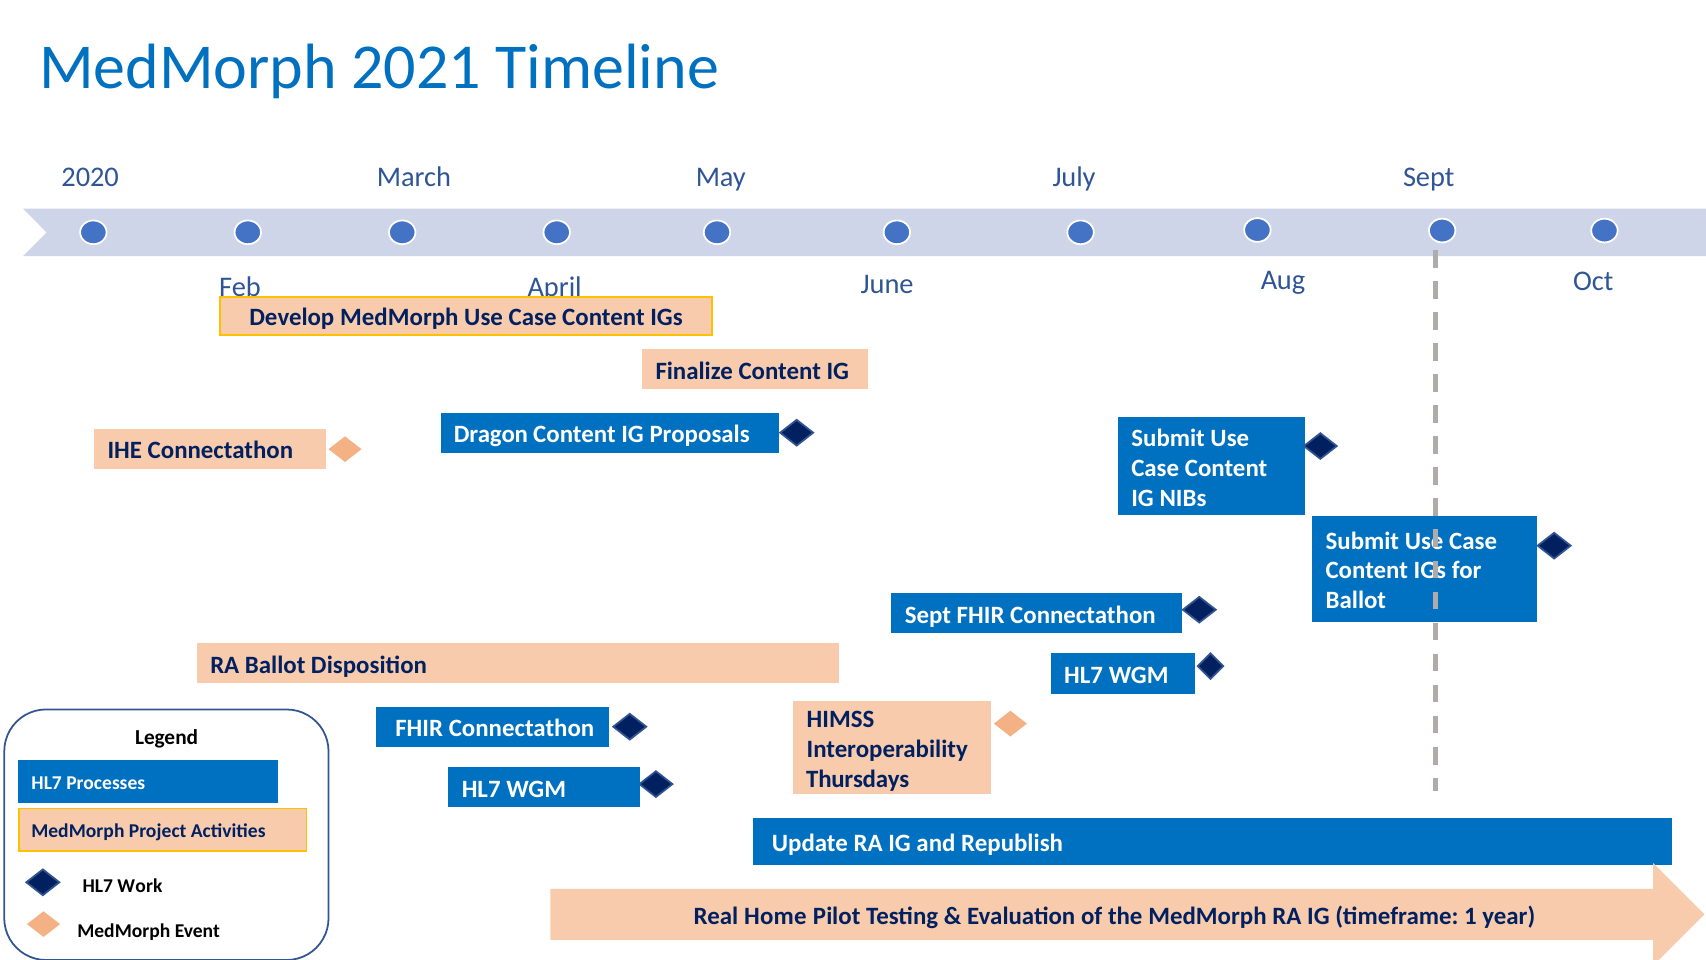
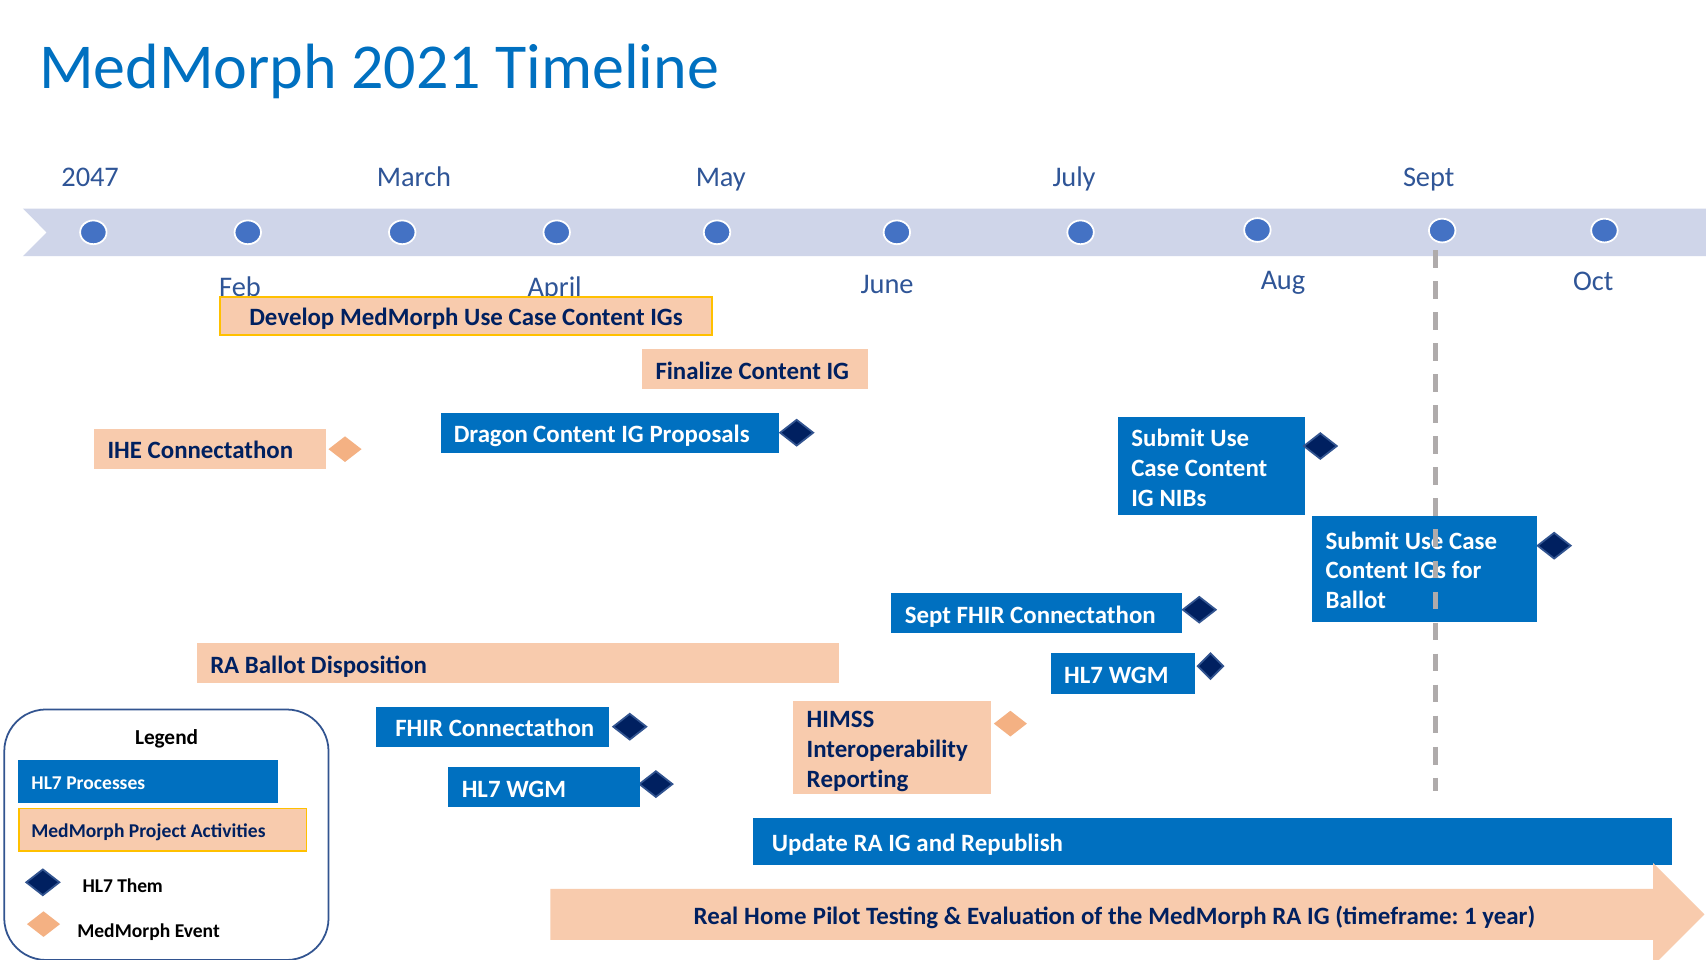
2020: 2020 -> 2047
Thursdays: Thursdays -> Reporting
Work: Work -> Them
